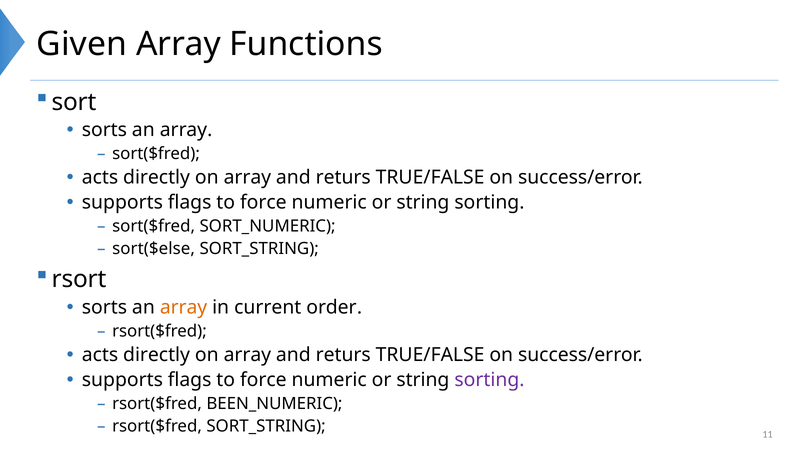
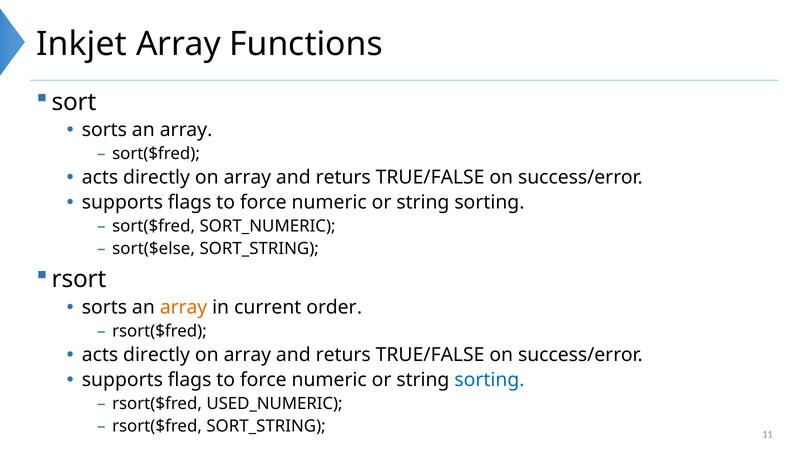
Given: Given -> Inkjet
sorting at (489, 380) colour: purple -> blue
BEEN_NUMERIC: BEEN_NUMERIC -> USED_NUMERIC
